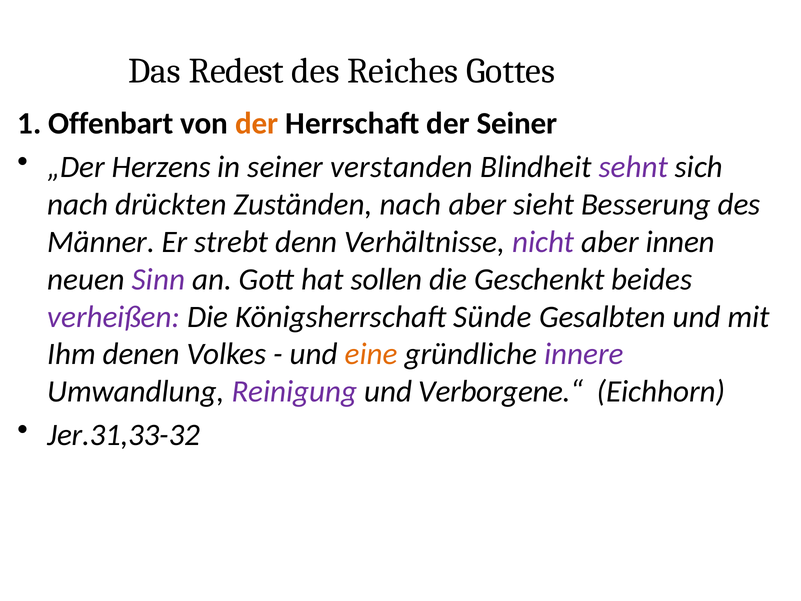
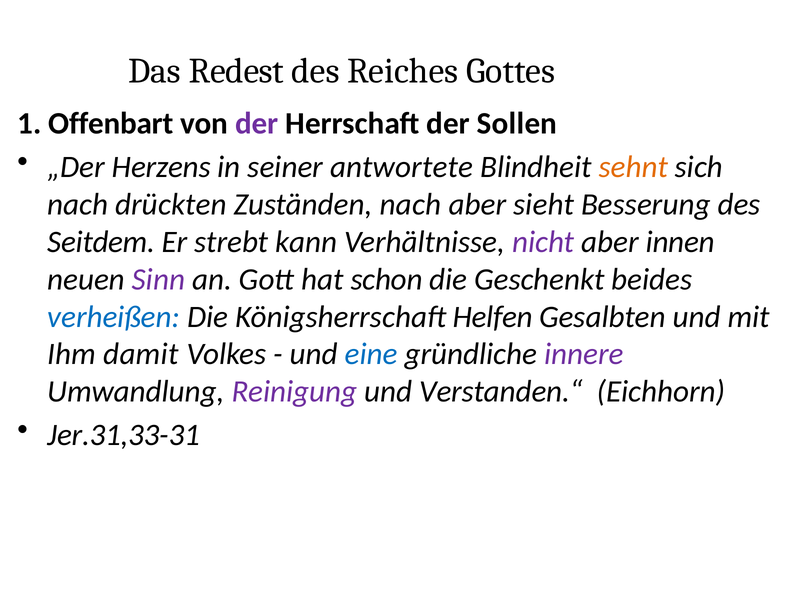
der at (257, 123) colour: orange -> purple
der Seiner: Seiner -> Sollen
verstanden: verstanden -> antwortete
sehnt colour: purple -> orange
Männer: Männer -> Seitdem
denn: denn -> kann
sollen: sollen -> schon
verheißen colour: purple -> blue
Sünde: Sünde -> Helfen
denen: denen -> damit
eine colour: orange -> blue
Verborgene.“: Verborgene.“ -> Verstanden.“
Jer.31,33-32: Jer.31,33-32 -> Jer.31,33-31
